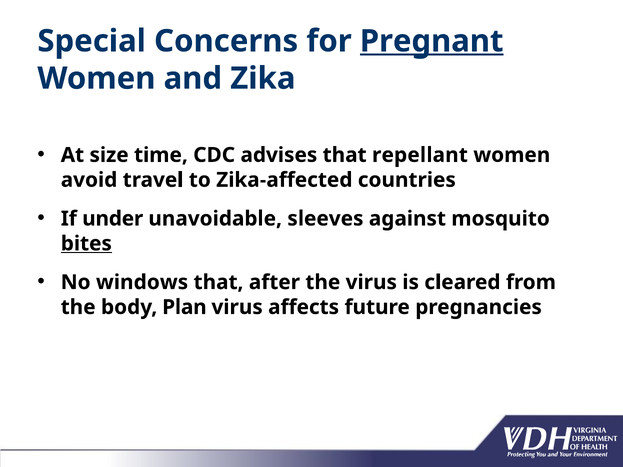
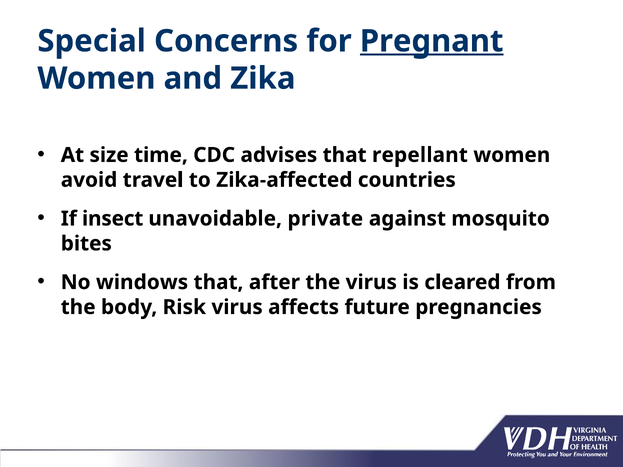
under: under -> insect
sleeves: sleeves -> private
bites underline: present -> none
Plan: Plan -> Risk
